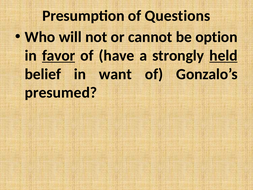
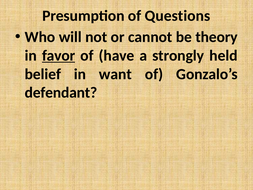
option: option -> theory
held underline: present -> none
presumed: presumed -> defendant
